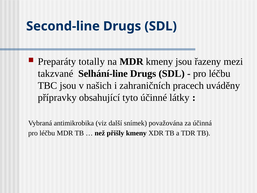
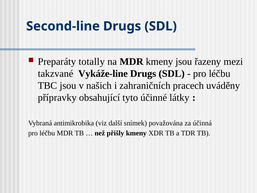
Selhání-line: Selhání-line -> Vykáže-line
